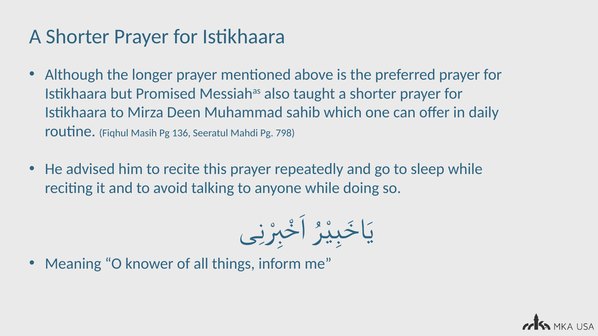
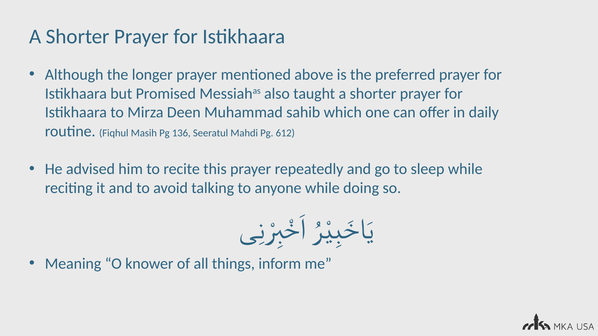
798: 798 -> 612
